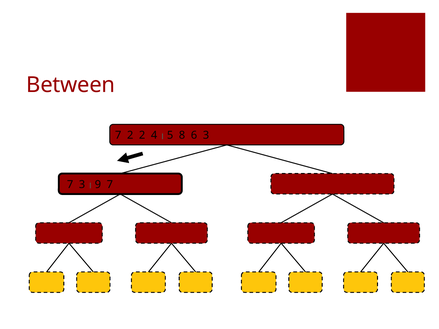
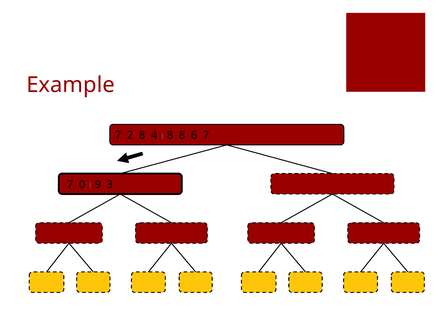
Between: Between -> Example
2 2: 2 -> 8
5 at (170, 135): 5 -> 8
3 at (206, 135): 3 -> 7
7 3: 3 -> 0
7 at (110, 185): 7 -> 3
